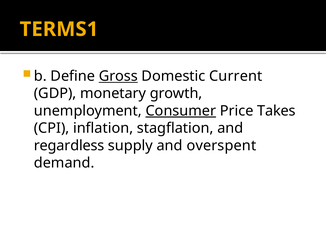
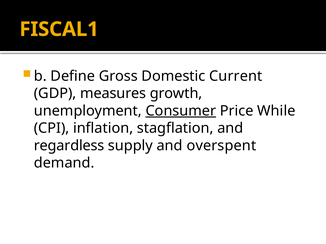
TERMS1: TERMS1 -> FISCAL1
Gross underline: present -> none
monetary: monetary -> measures
Takes: Takes -> While
